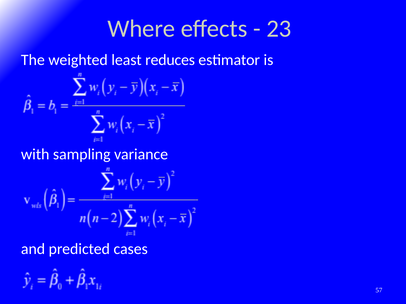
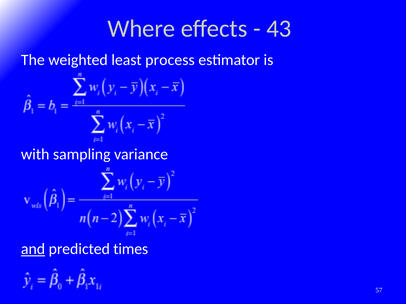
23: 23 -> 43
reduces: reduces -> process
and underline: none -> present
cases: cases -> times
